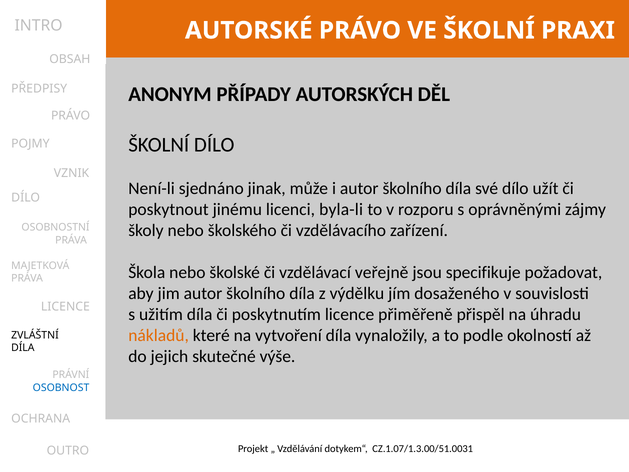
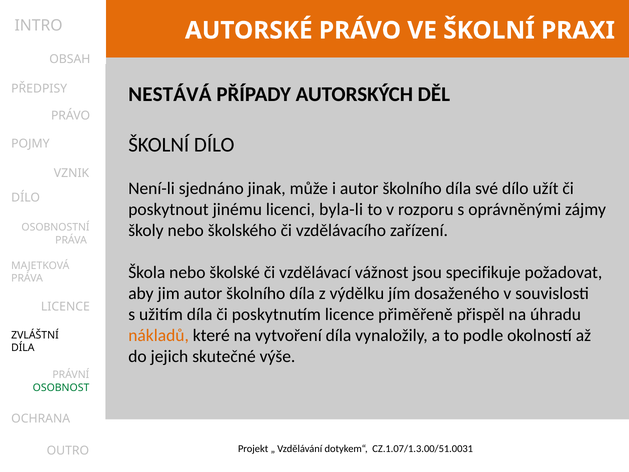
ANONYM: ANONYM -> NESTÁVÁ
veřejně: veřejně -> vážnost
OSOBNOST colour: blue -> green
